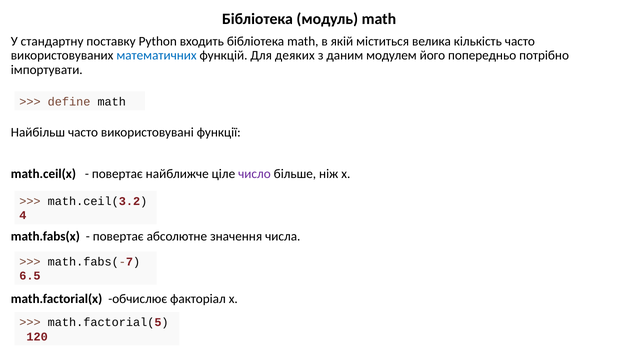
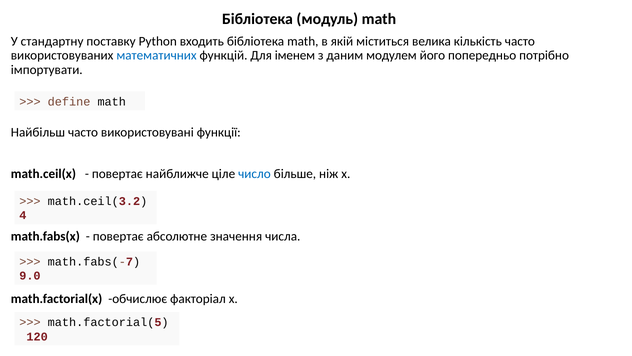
деяких: деяких -> іменем
число colour: purple -> blue
6.5: 6.5 -> 9.0
